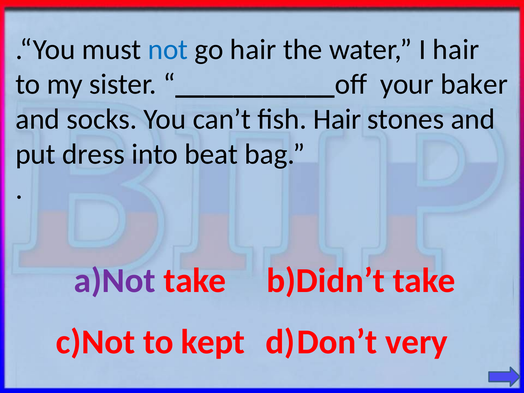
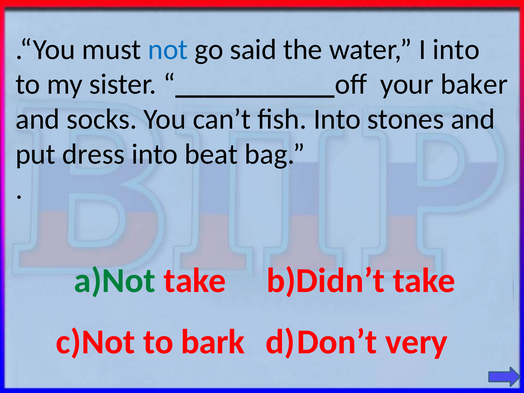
go hair: hair -> said
I hair: hair -> into
fish Hair: Hair -> Into
a)Not colour: purple -> green
kept: kept -> bark
